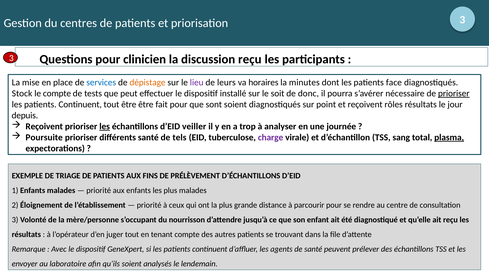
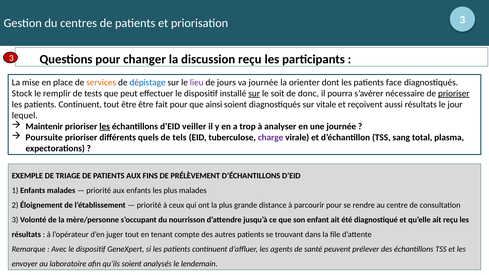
clinicien: clinicien -> changer
services colour: blue -> orange
dépistage colour: orange -> blue
leurs: leurs -> jours
va horaires: horaires -> journée
minutes: minutes -> orienter
le compte: compte -> remplir
sur at (254, 93) underline: none -> present
sont: sont -> ainsi
point: point -> vitale
rôles: rôles -> aussi
depuis: depuis -> lequel
Reçoivent at (44, 126): Reçoivent -> Maintenir
différents santé: santé -> quels
plasma underline: present -> none
